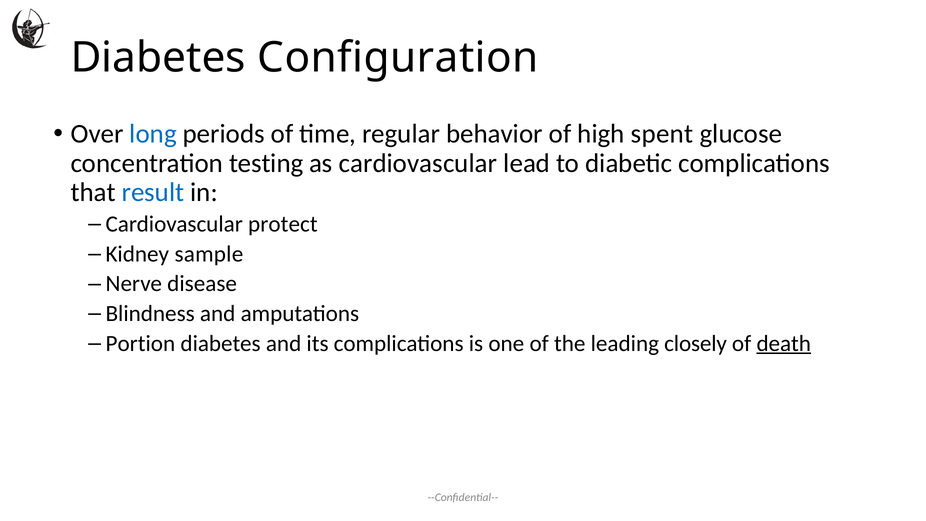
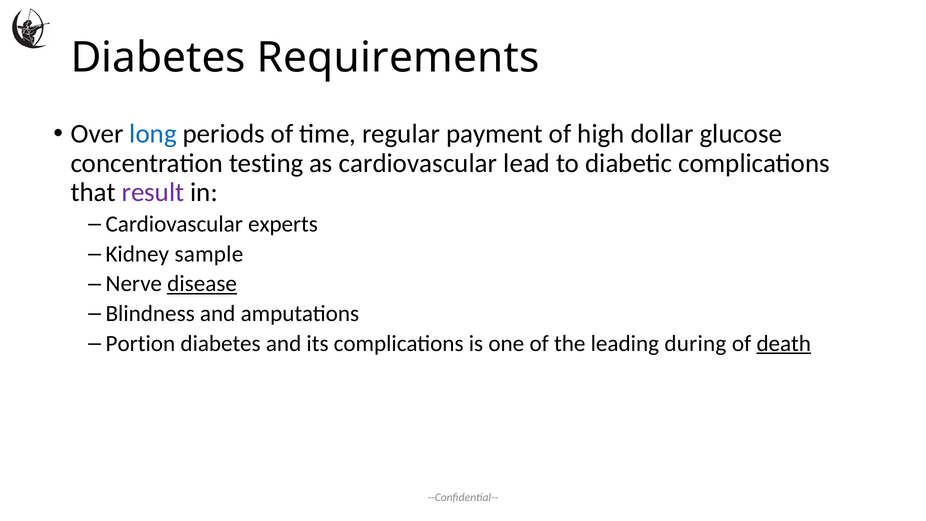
Configuration: Configuration -> Requirements
behavior: behavior -> payment
spent: spent -> dollar
result colour: blue -> purple
protect: protect -> experts
disease underline: none -> present
closely: closely -> during
